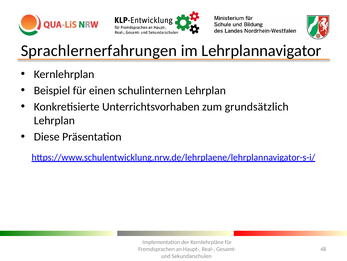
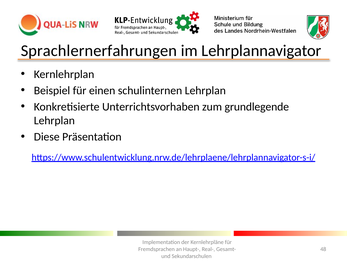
grundsätzlich: grundsätzlich -> grundlegende
